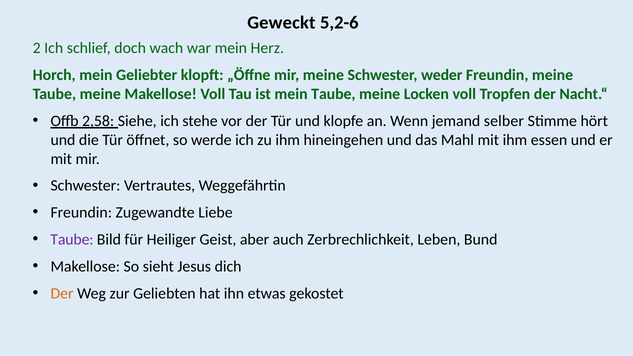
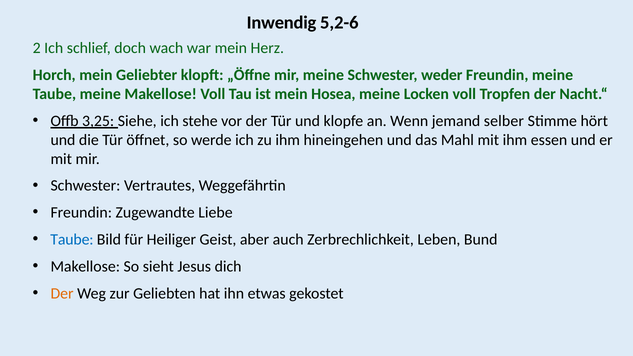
Geweckt: Geweckt -> Inwendig
mein Taube: Taube -> Hosea
2,58: 2,58 -> 3,25
Taube at (72, 240) colour: purple -> blue
